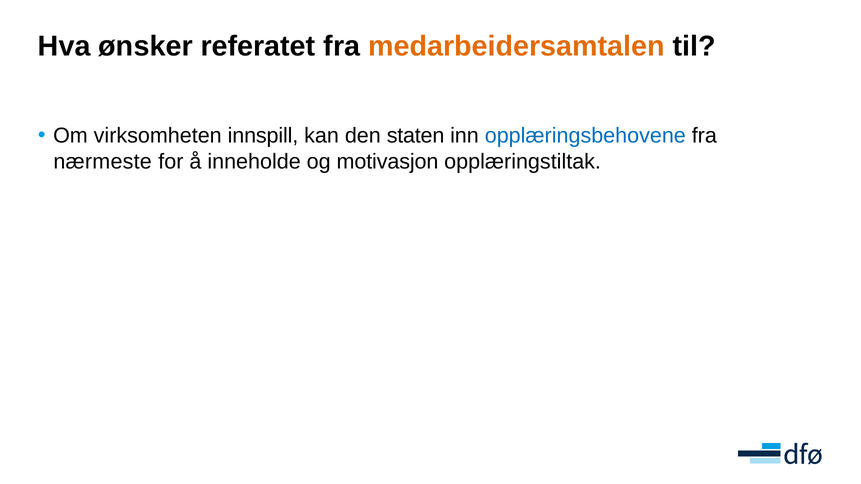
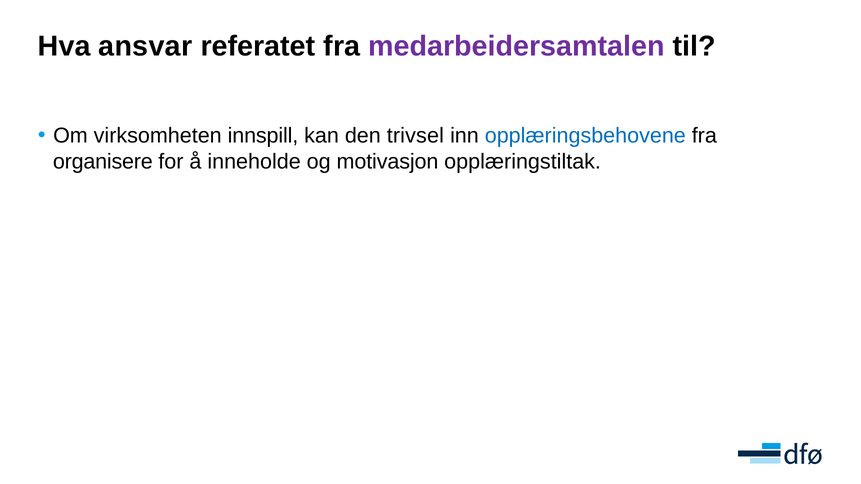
ønsker: ønsker -> ansvar
medarbeidersamtalen colour: orange -> purple
staten: staten -> trivsel
nærmeste: nærmeste -> organisere
